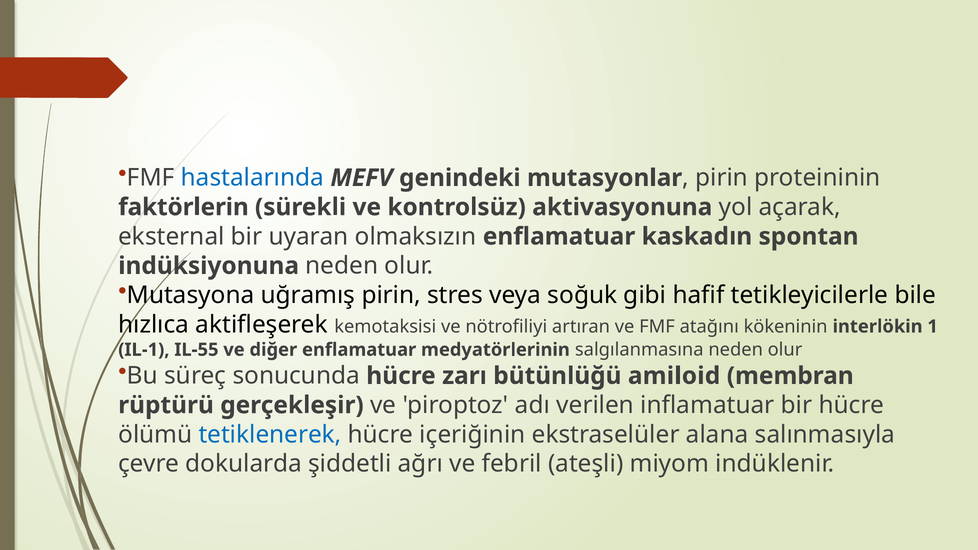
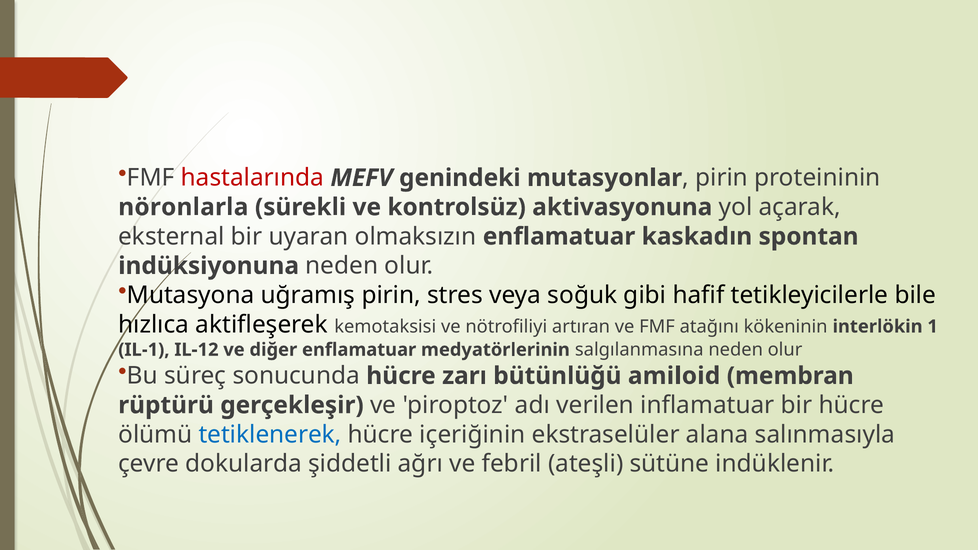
hastalarında colour: blue -> red
faktörlerin: faktörlerin -> nöronlarla
IL-55: IL-55 -> IL-12
miyom: miyom -> sütüne
